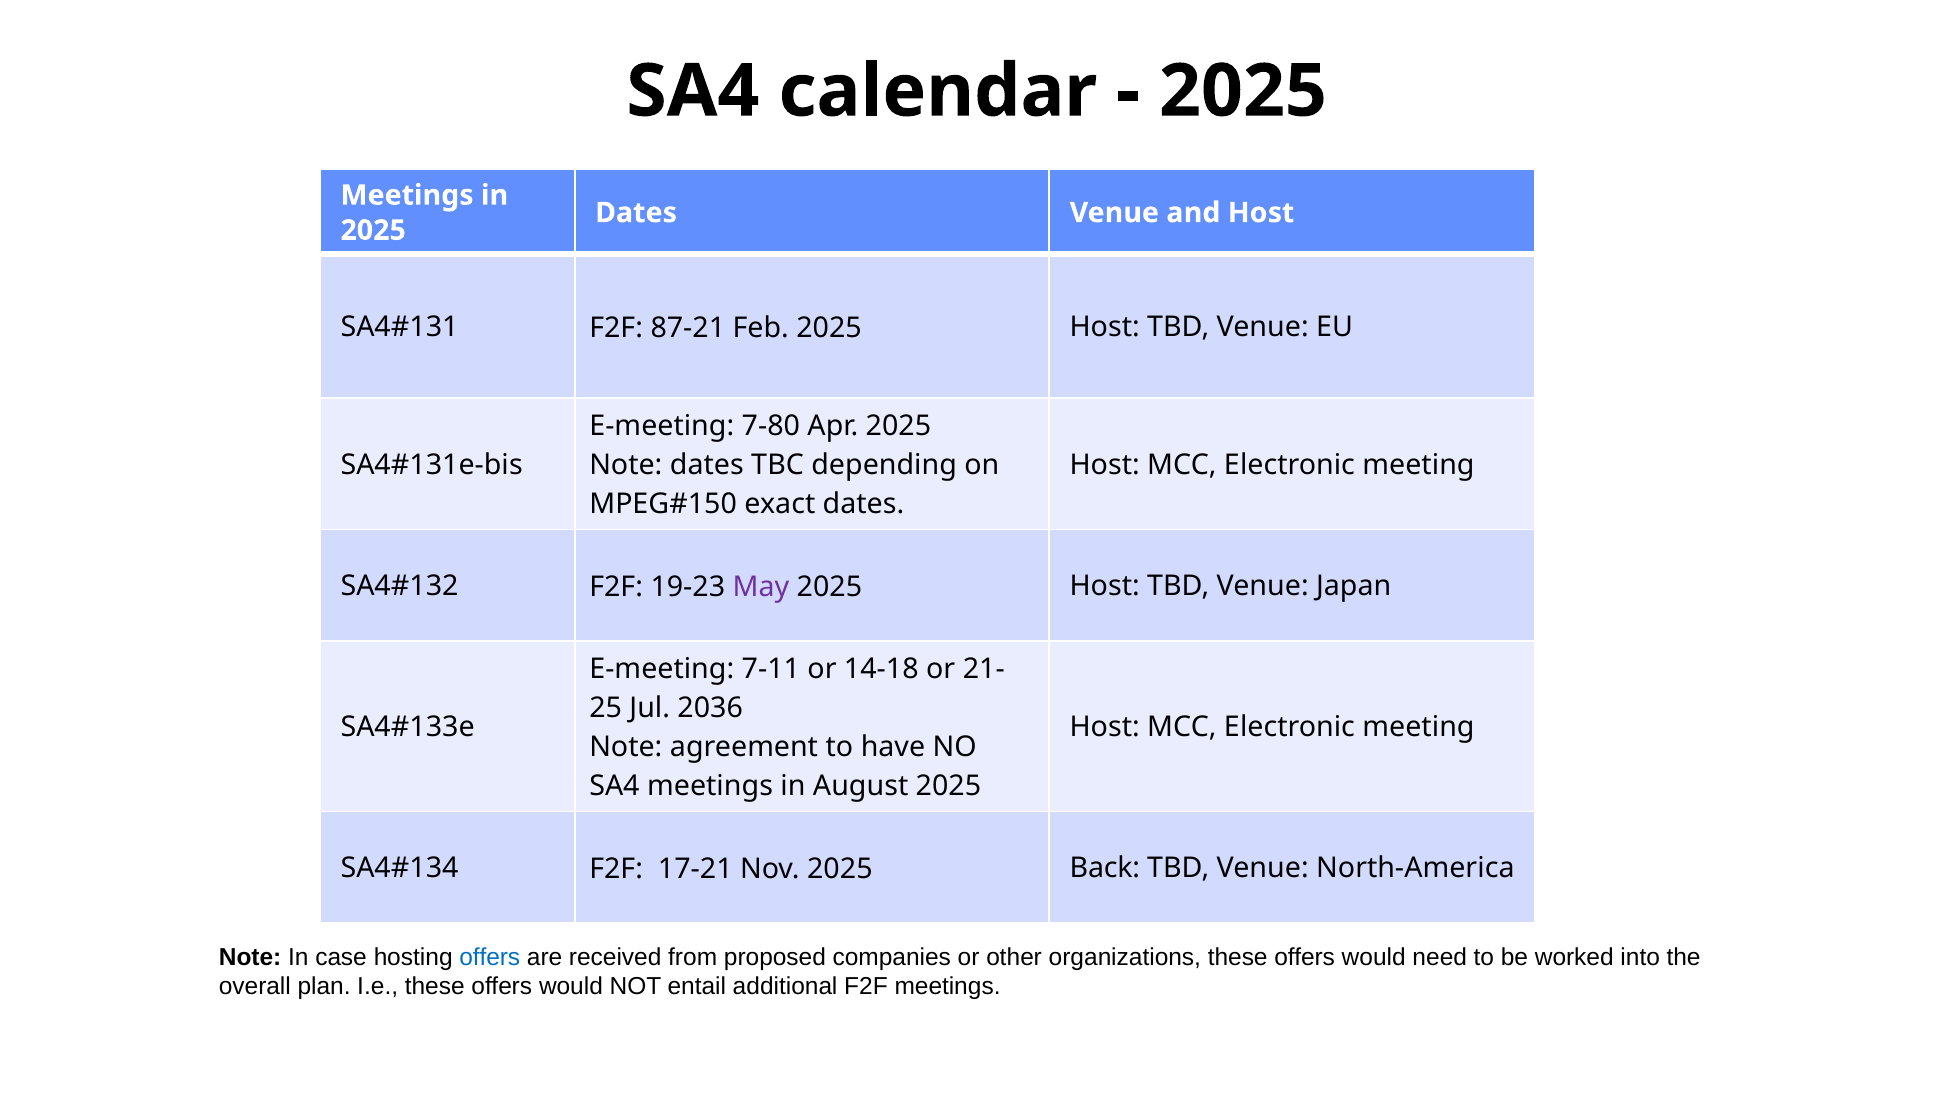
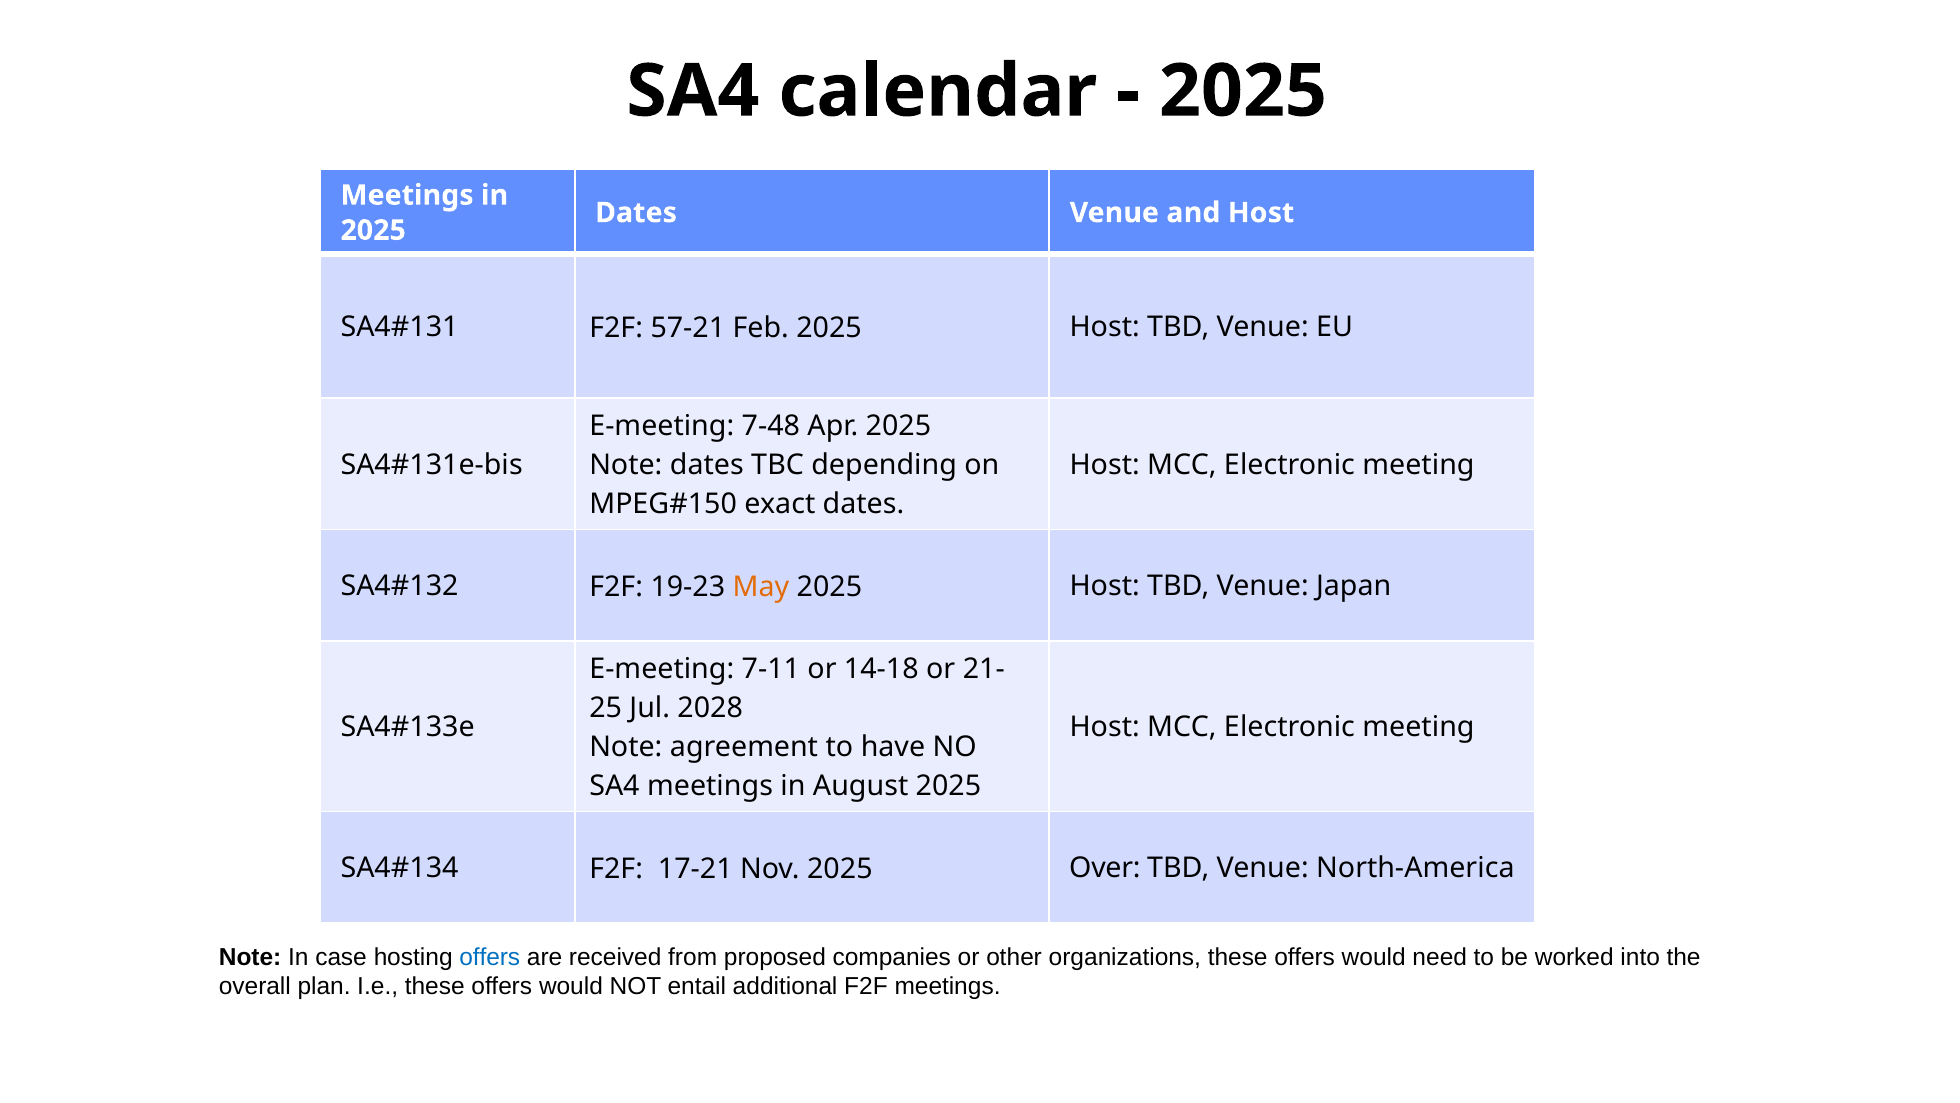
87-21: 87-21 -> 57-21
7-80: 7-80 -> 7-48
May colour: purple -> orange
2036: 2036 -> 2028
Back: Back -> Over
